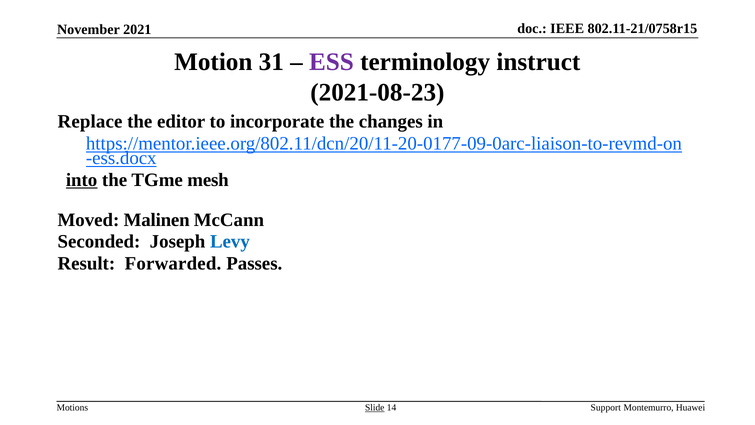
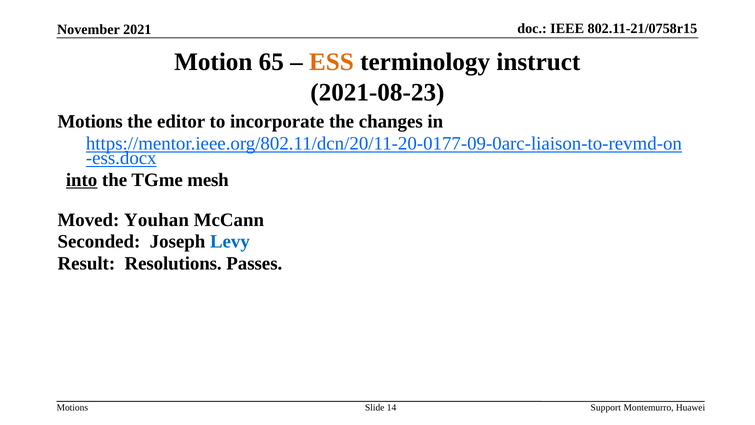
31: 31 -> 65
ESS colour: purple -> orange
Replace at (90, 121): Replace -> Motions
Malinen: Malinen -> Youhan
Forwarded: Forwarded -> Resolutions
Slide underline: present -> none
